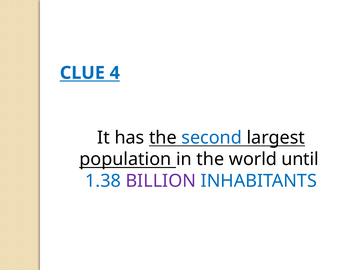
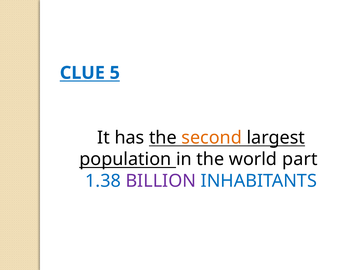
4: 4 -> 5
second colour: blue -> orange
until: until -> part
